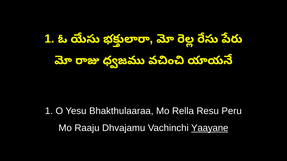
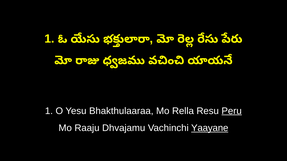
Peru underline: none -> present
